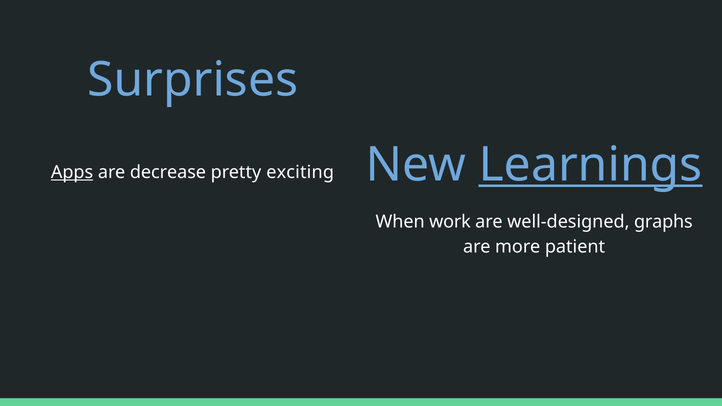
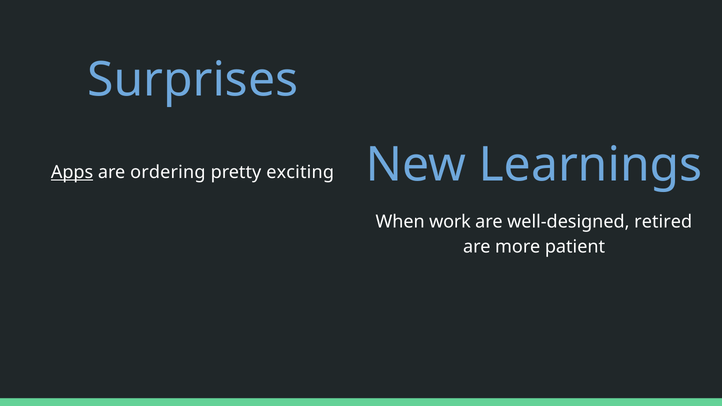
decrease: decrease -> ordering
Learnings underline: present -> none
graphs: graphs -> retired
